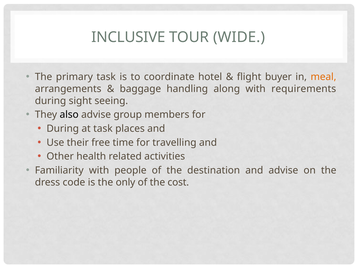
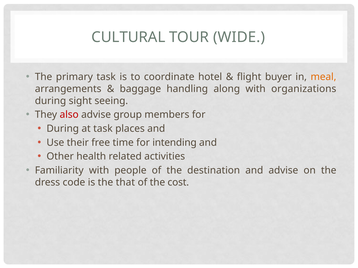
INCLUSIVE: INCLUSIVE -> CULTURAL
requirements: requirements -> organizations
also colour: black -> red
travelling: travelling -> intending
only: only -> that
